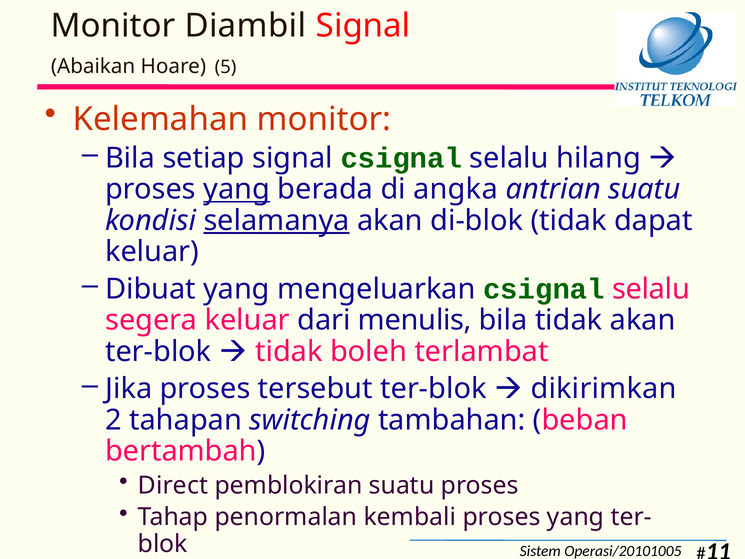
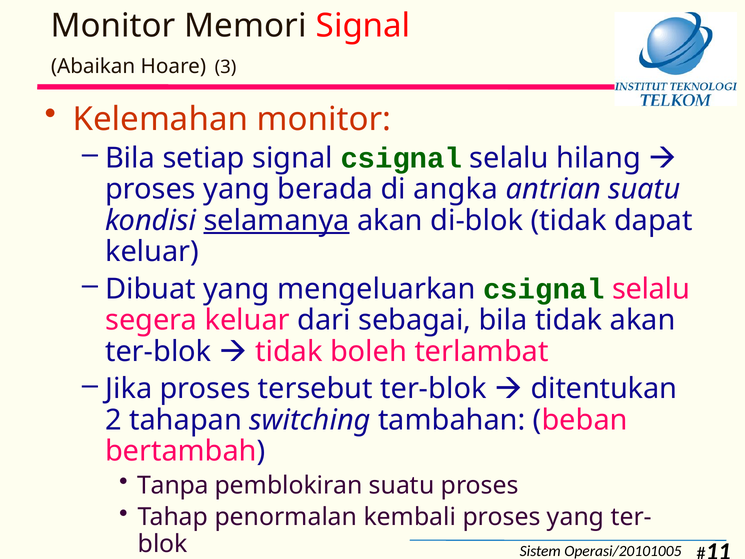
Diambil: Diambil -> Memori
5: 5 -> 3
yang at (237, 189) underline: present -> none
menulis: menulis -> sebagai
dikirimkan: dikirimkan -> ditentukan
Direct: Direct -> Tanpa
